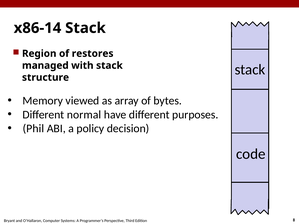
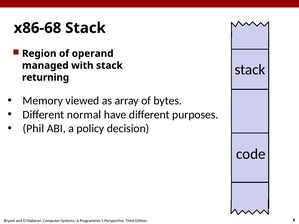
x86-14: x86-14 -> x86-68
restores: restores -> operand
structure: structure -> returning
